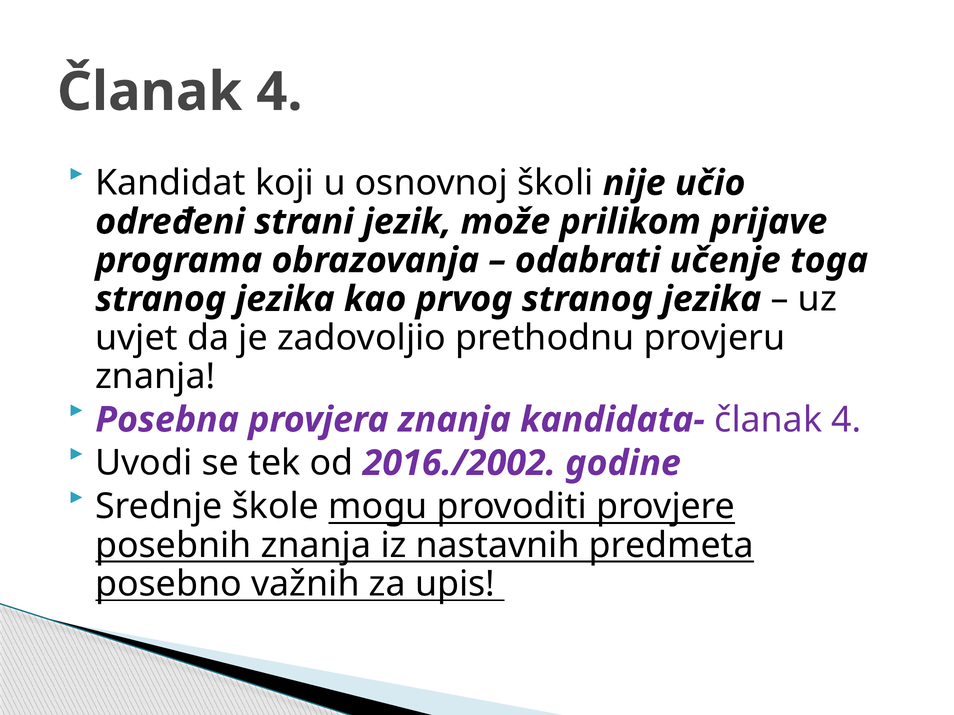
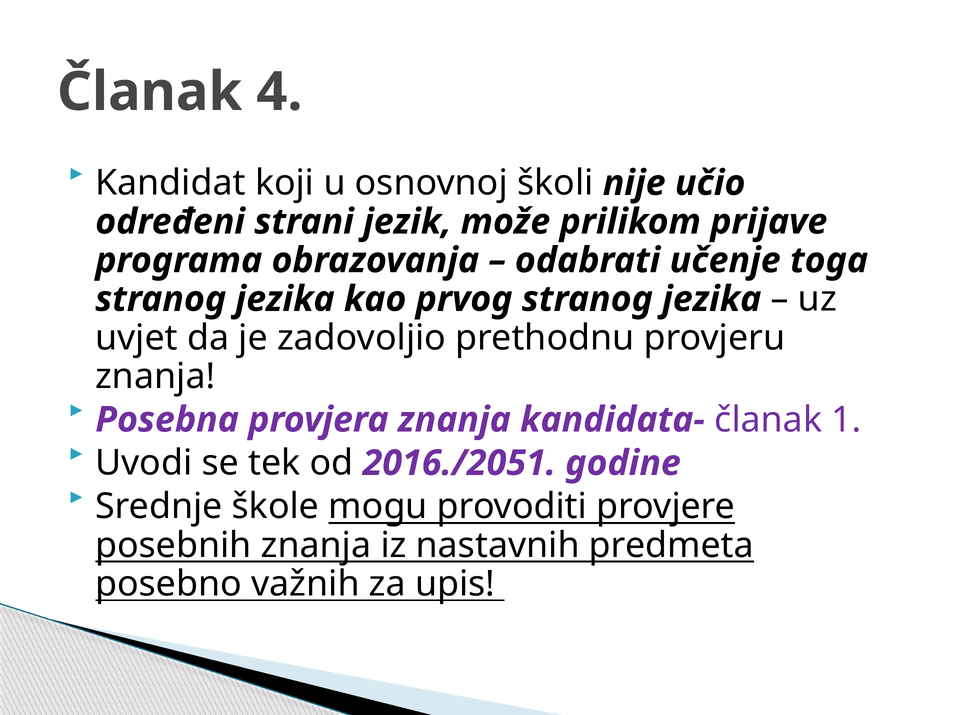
kandidata- članak 4: 4 -> 1
2016./2002: 2016./2002 -> 2016./2051
